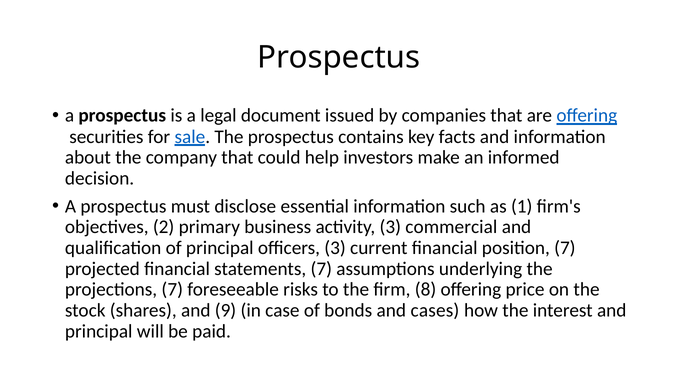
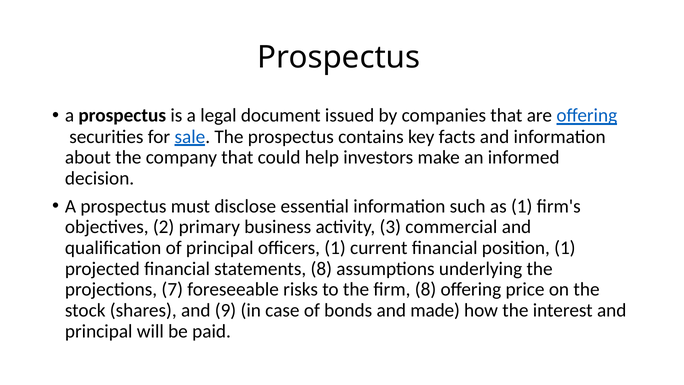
officers 3: 3 -> 1
position 7: 7 -> 1
statements 7: 7 -> 8
cases: cases -> made
